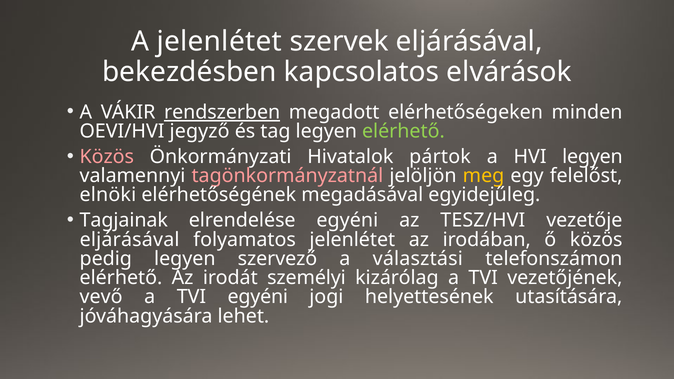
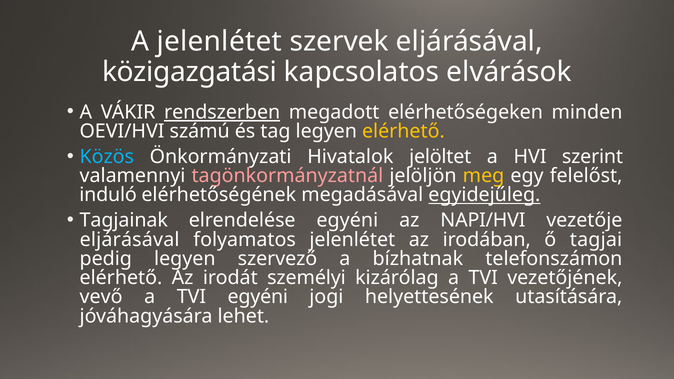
bekezdésben: bekezdésben -> közigazgatási
jegyző: jegyző -> számú
elérhető at (403, 131) colour: light green -> yellow
Közös at (107, 157) colour: pink -> light blue
pártok: pártok -> jelöltet
HVI legyen: legyen -> szerint
elnöki: elnöki -> induló
egyidejűleg underline: none -> present
TESZ/HVI: TESZ/HVI -> NAPI/HVI
ő közös: közös -> tagjai
választási: választási -> bízhatnak
